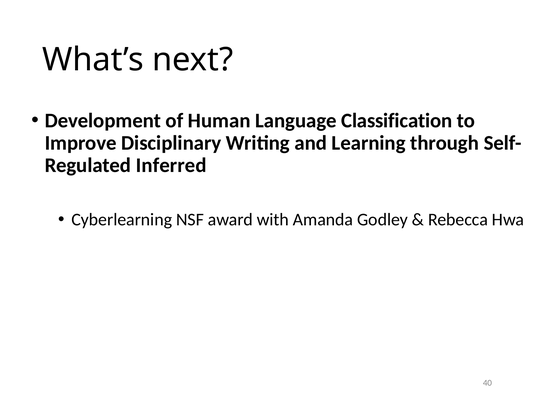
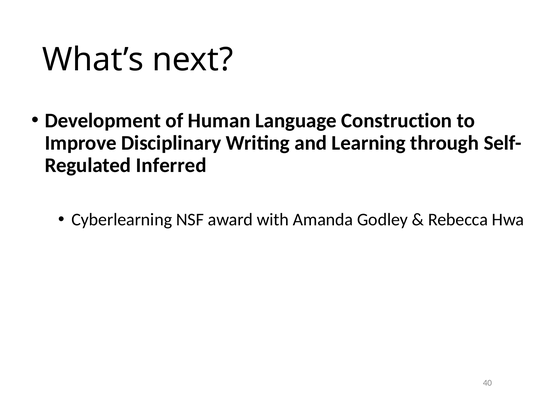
Classification: Classification -> Construction
